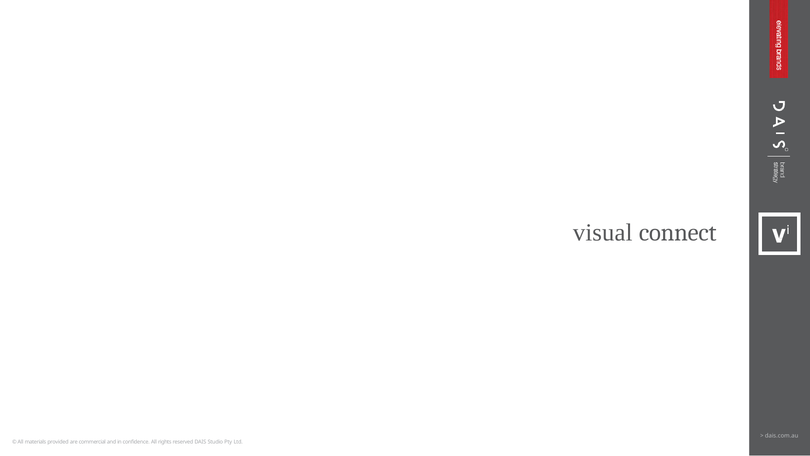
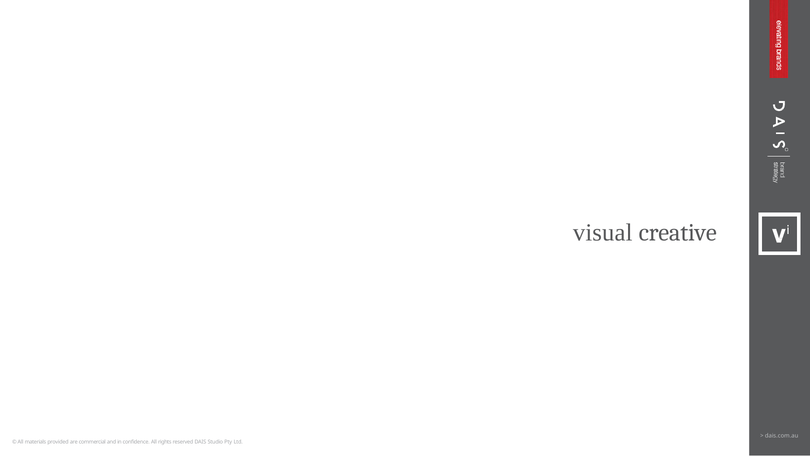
connect: connect -> creative
